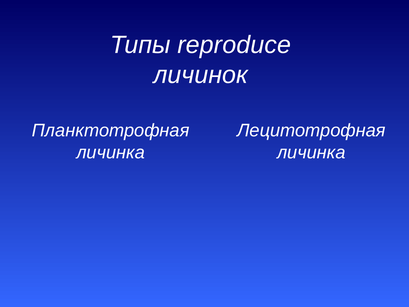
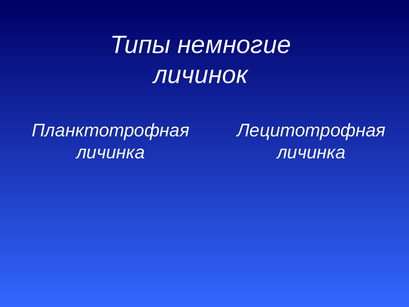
reproduce: reproduce -> немногие
